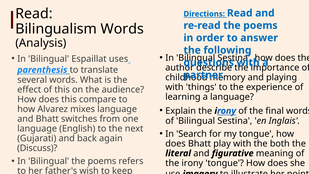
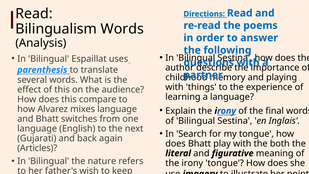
Discuss at (37, 148): Discuss -> Articles
Bilingual the poems: poems -> nature
